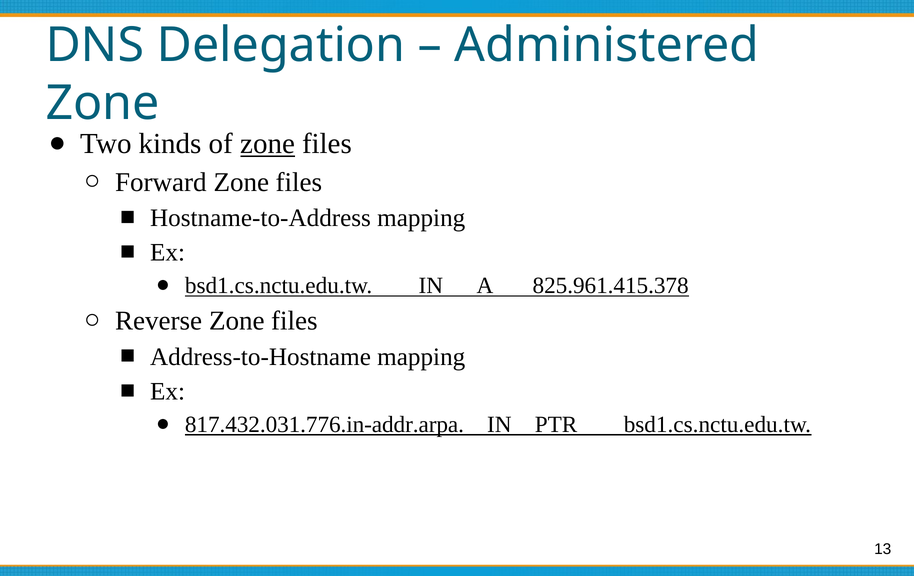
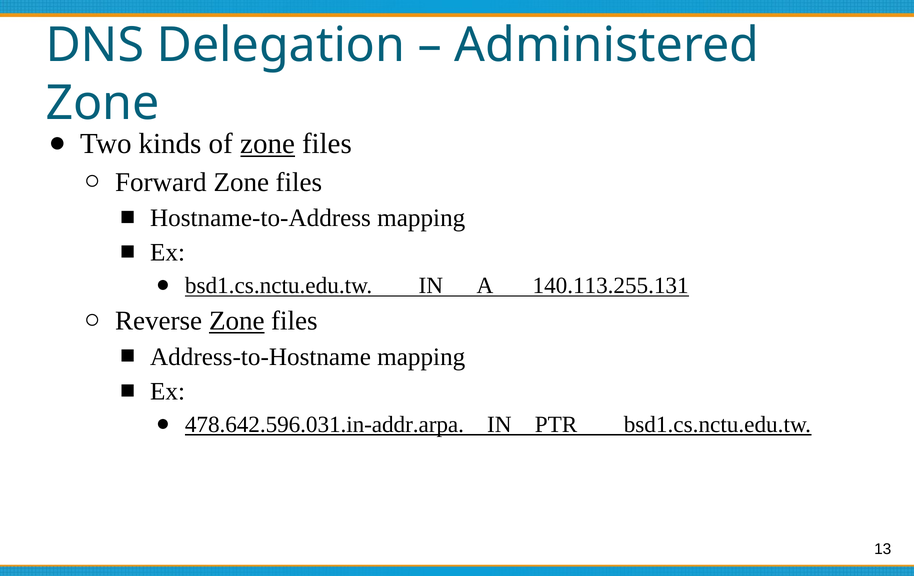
825.961.415.378: 825.961.415.378 -> 140.113.255.131
Zone at (237, 321) underline: none -> present
817.432.031.776.in-addr.arpa: 817.432.031.776.in-addr.arpa -> 478.642.596.031.in-addr.arpa
